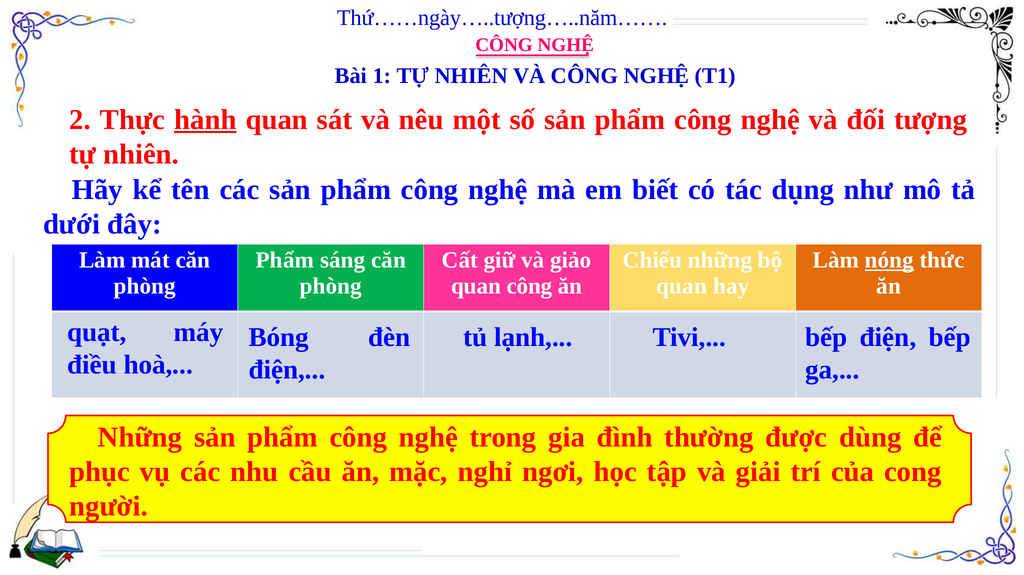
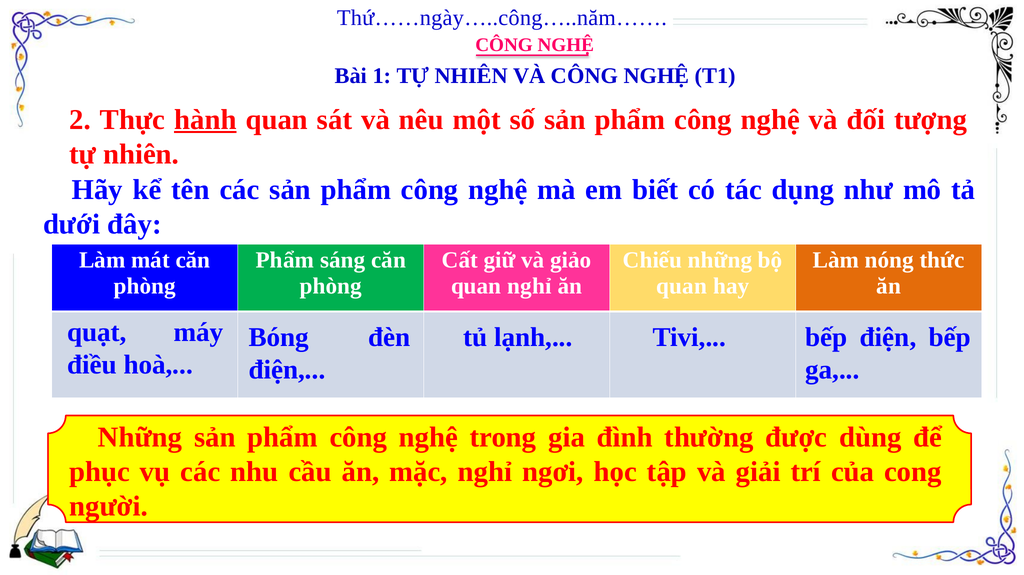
Thứ……ngày…..tượng…..năm……: Thứ……ngày…..tượng…..năm…… -> Thứ……ngày…..công…..năm……
nóng underline: present -> none
quan công: công -> nghỉ
